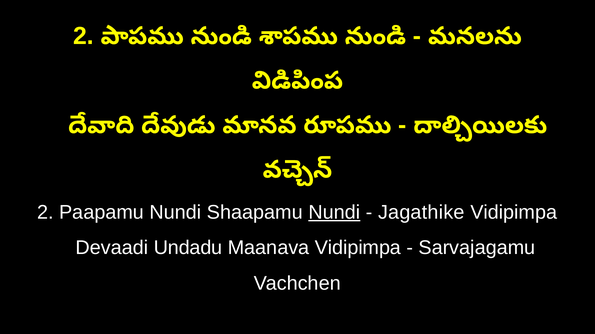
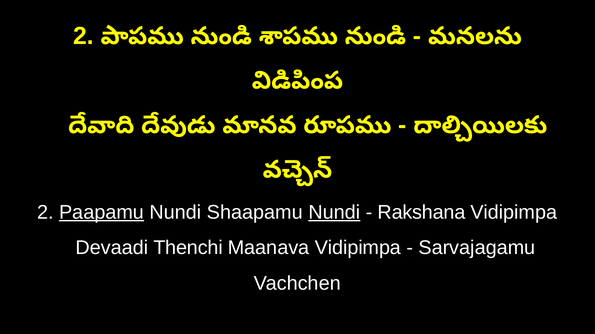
Paapamu underline: none -> present
Jagathike: Jagathike -> Rakshana
Undadu: Undadu -> Thenchi
